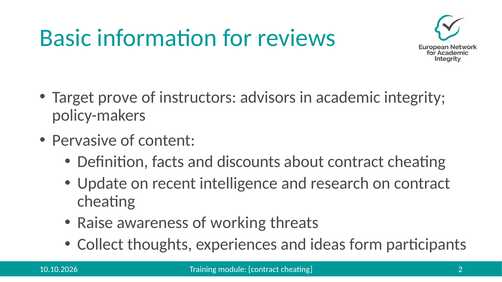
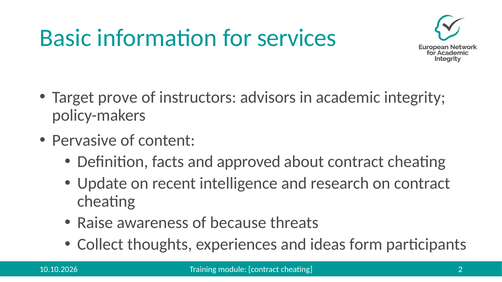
reviews: reviews -> services
discounts: discounts -> approved
working: working -> because
